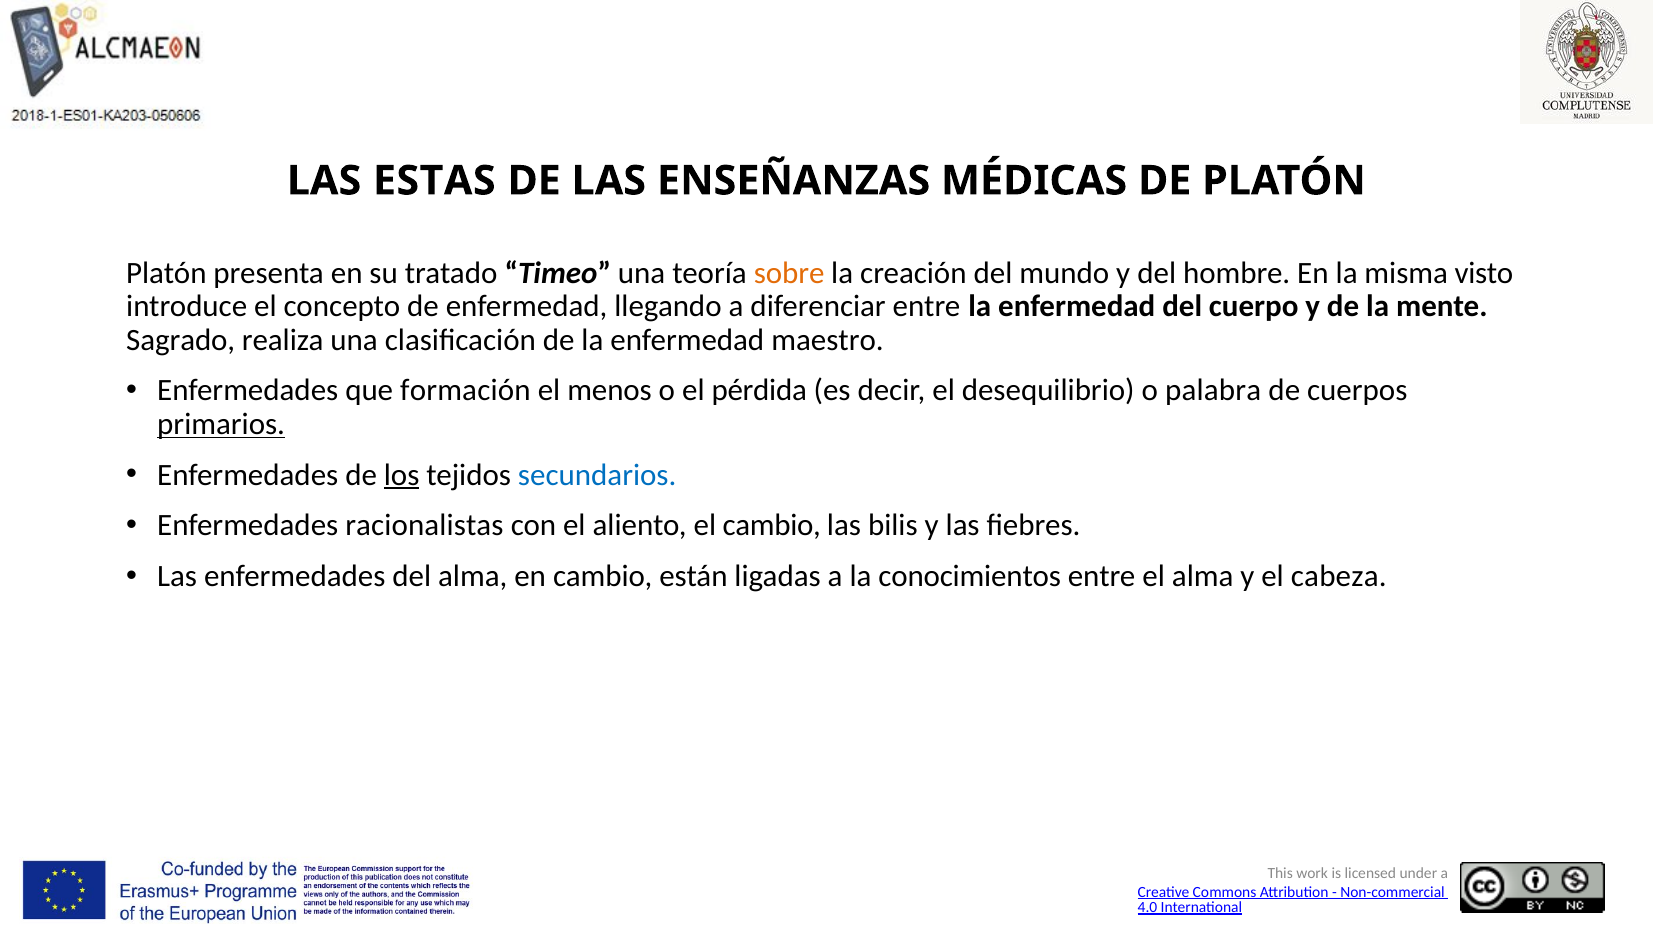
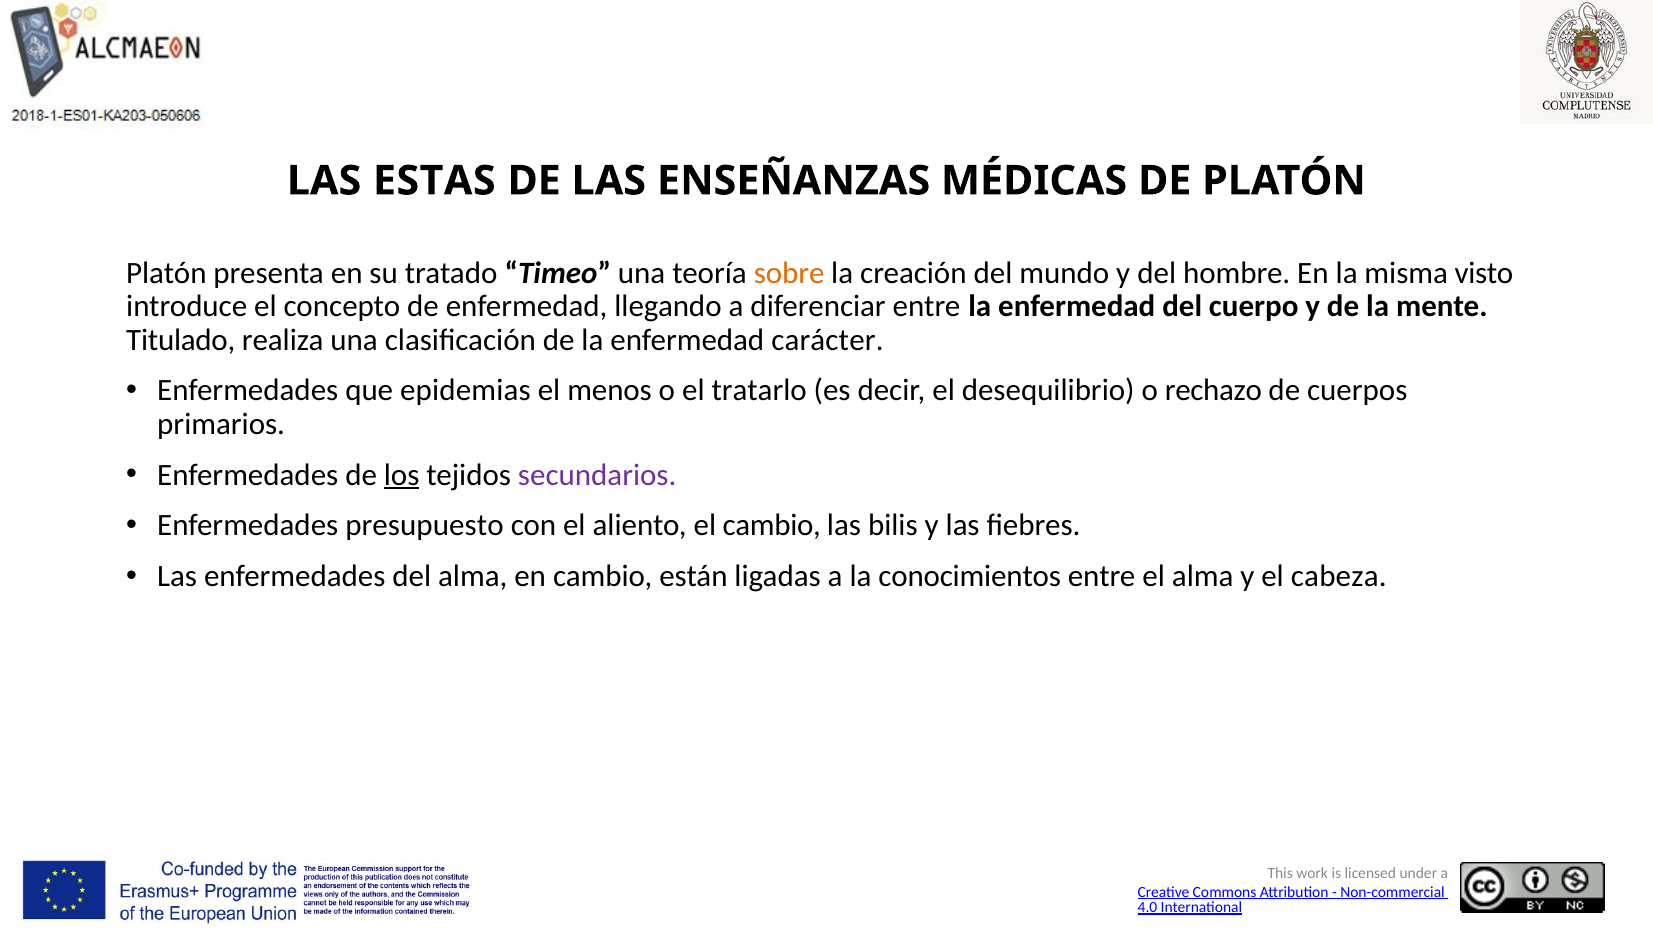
Sagrado: Sagrado -> Titulado
maestro: maestro -> carácter
formación: formación -> epidemias
pérdida: pérdida -> tratarlo
palabra: palabra -> rechazo
primarios underline: present -> none
secundarios colour: blue -> purple
racionalistas: racionalistas -> presupuesto
